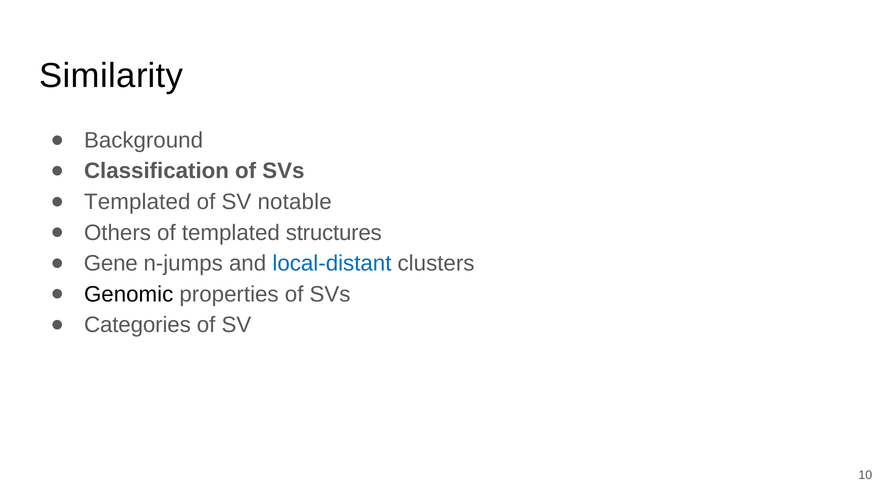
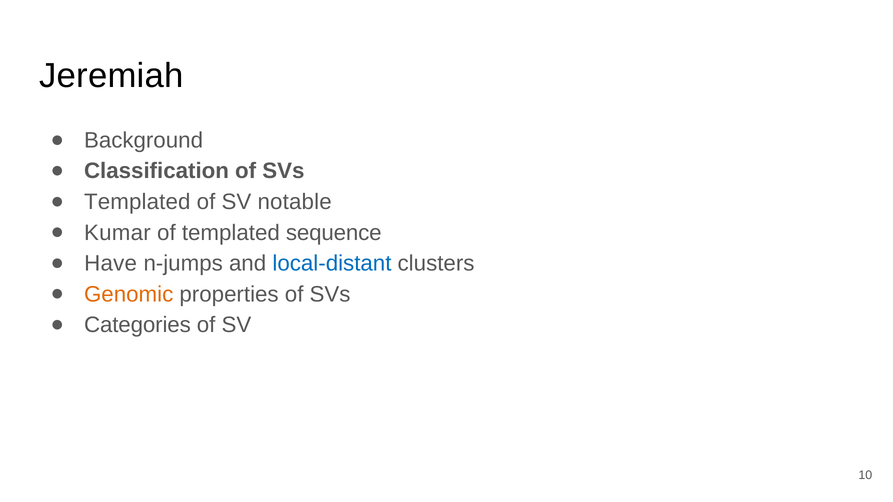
Similarity: Similarity -> Jeremiah
Others: Others -> Kumar
structures: structures -> sequence
Gene: Gene -> Have
Genomic colour: black -> orange
